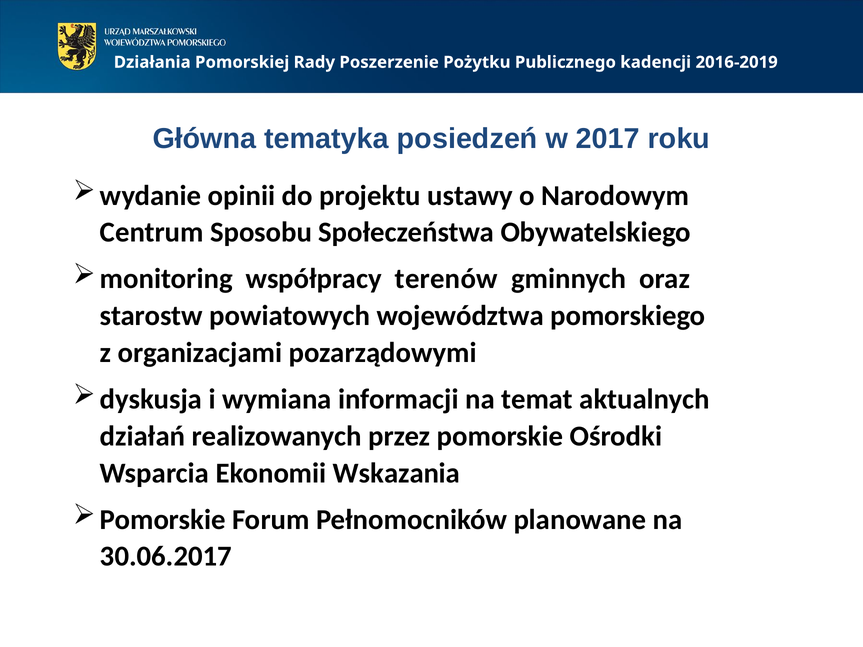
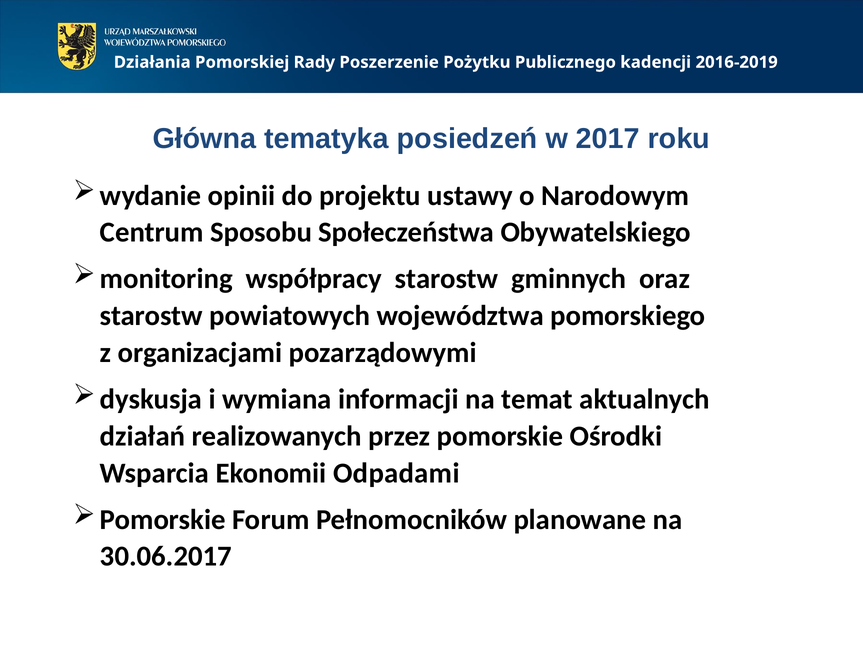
współpracy terenów: terenów -> starostw
Wskazania: Wskazania -> Odpadami
